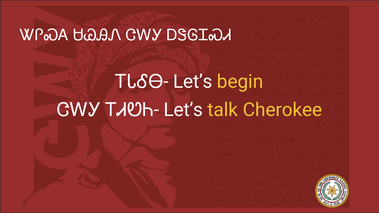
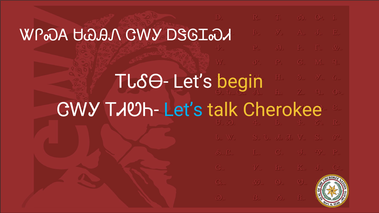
Let’s at (183, 110) colour: white -> light blue
